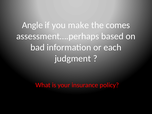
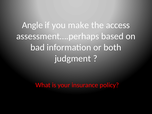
comes: comes -> access
each: each -> both
